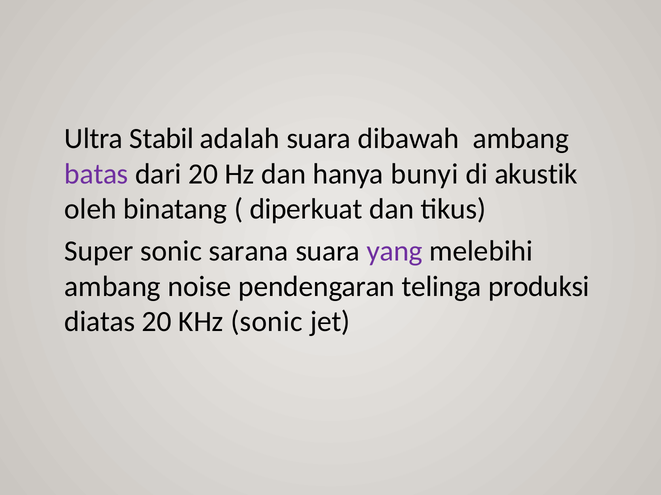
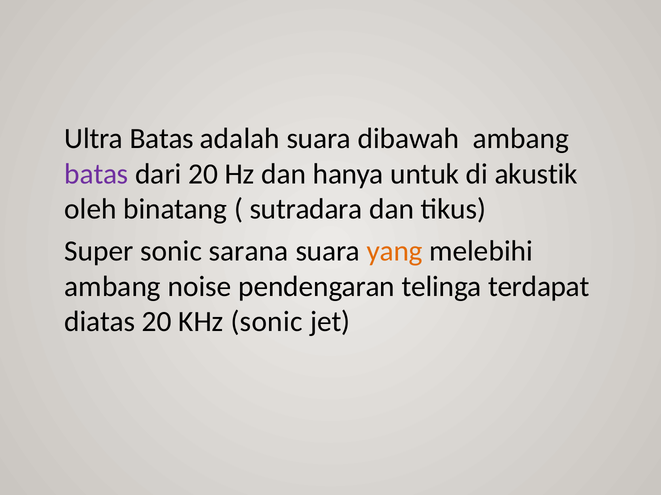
Ultra Stabil: Stabil -> Batas
bunyi: bunyi -> untuk
diperkuat: diperkuat -> sutradara
yang colour: purple -> orange
produksi: produksi -> terdapat
